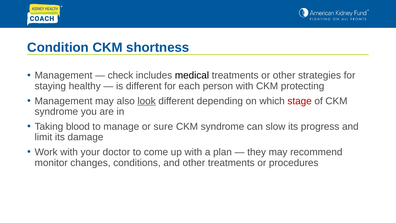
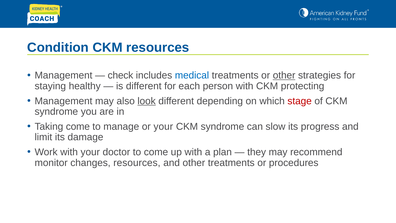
CKM shortness: shortness -> resources
medical colour: black -> blue
other at (284, 75) underline: none -> present
Taking blood: blood -> come
or sure: sure -> your
changes conditions: conditions -> resources
